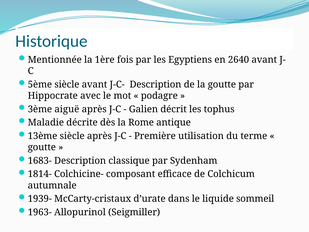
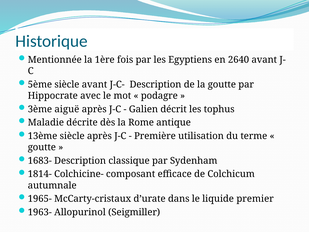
1939-: 1939- -> 1965-
sommeil: sommeil -> premier
